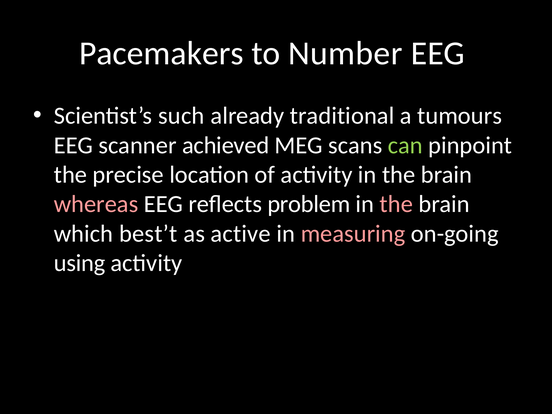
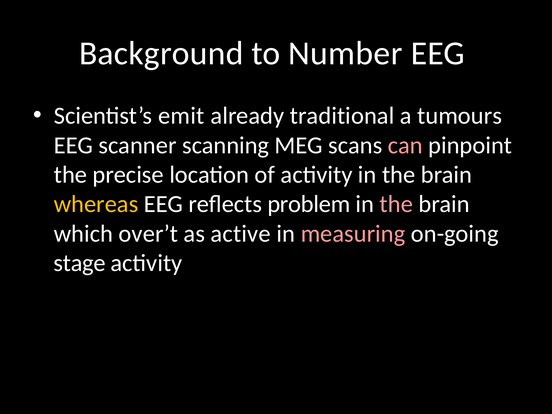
Pacemakers: Pacemakers -> Background
such: such -> emit
achieved: achieved -> scanning
can colour: light green -> pink
whereas colour: pink -> yellow
best’t: best’t -> over’t
using: using -> stage
